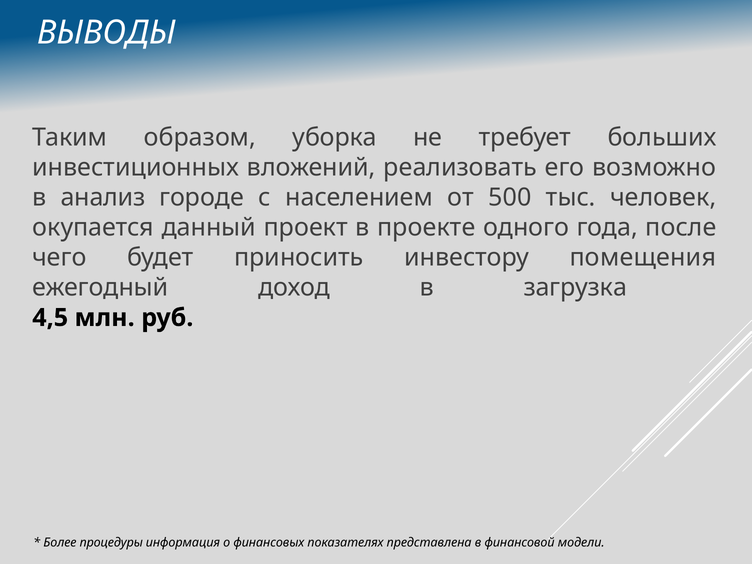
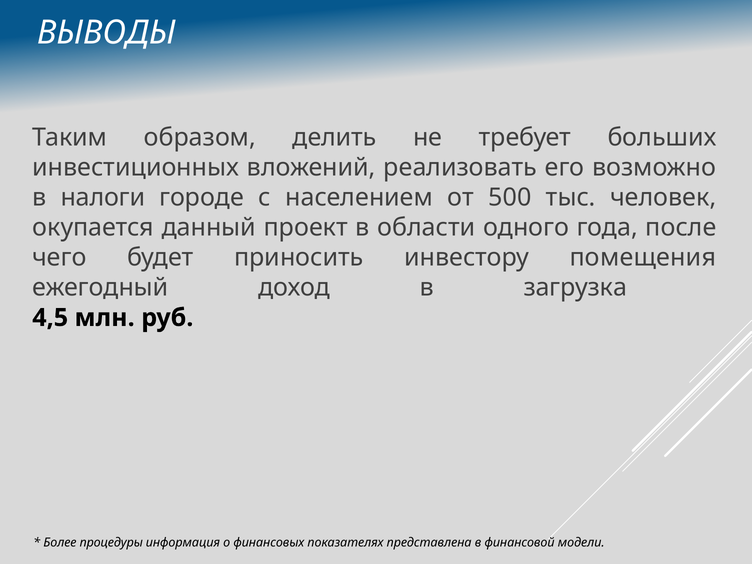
уборка: уборка -> делить
анализ: анализ -> налоги
проекте: проекте -> области
